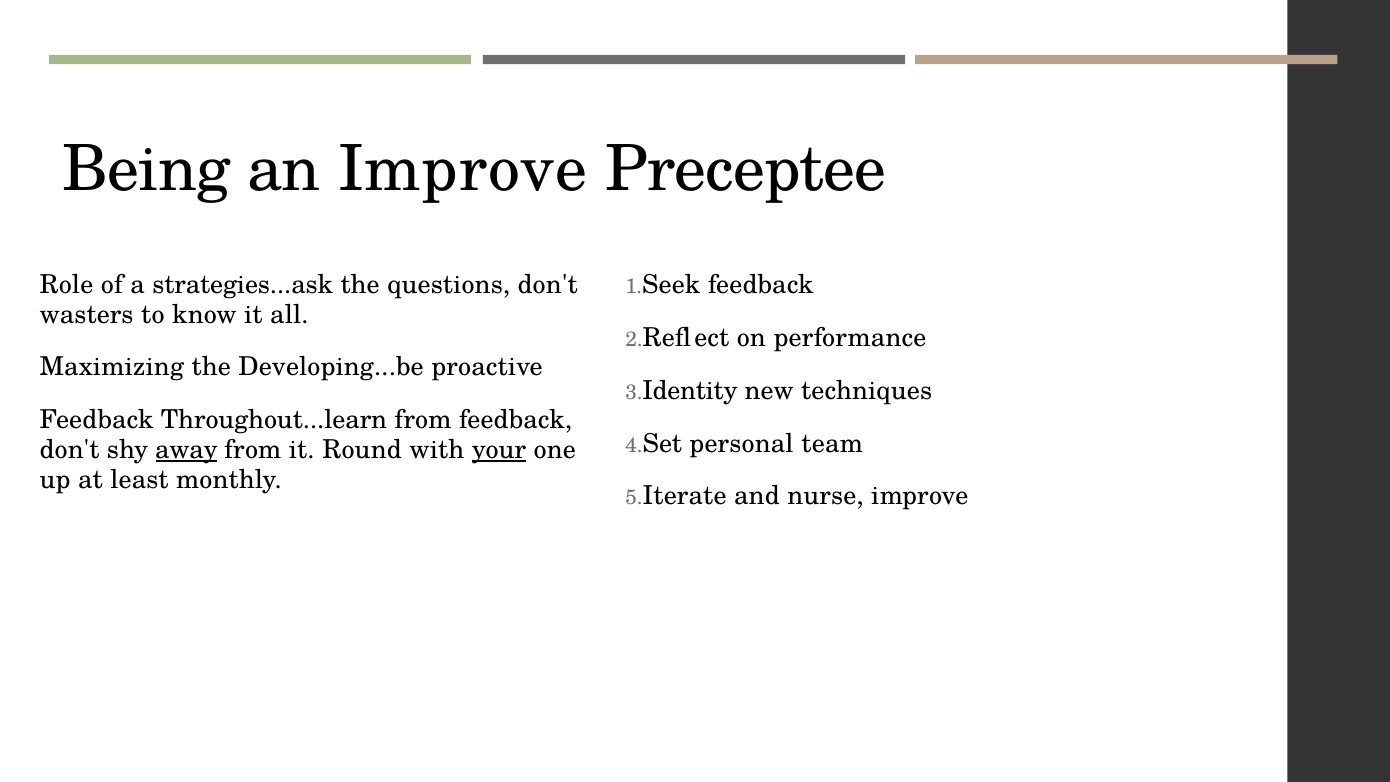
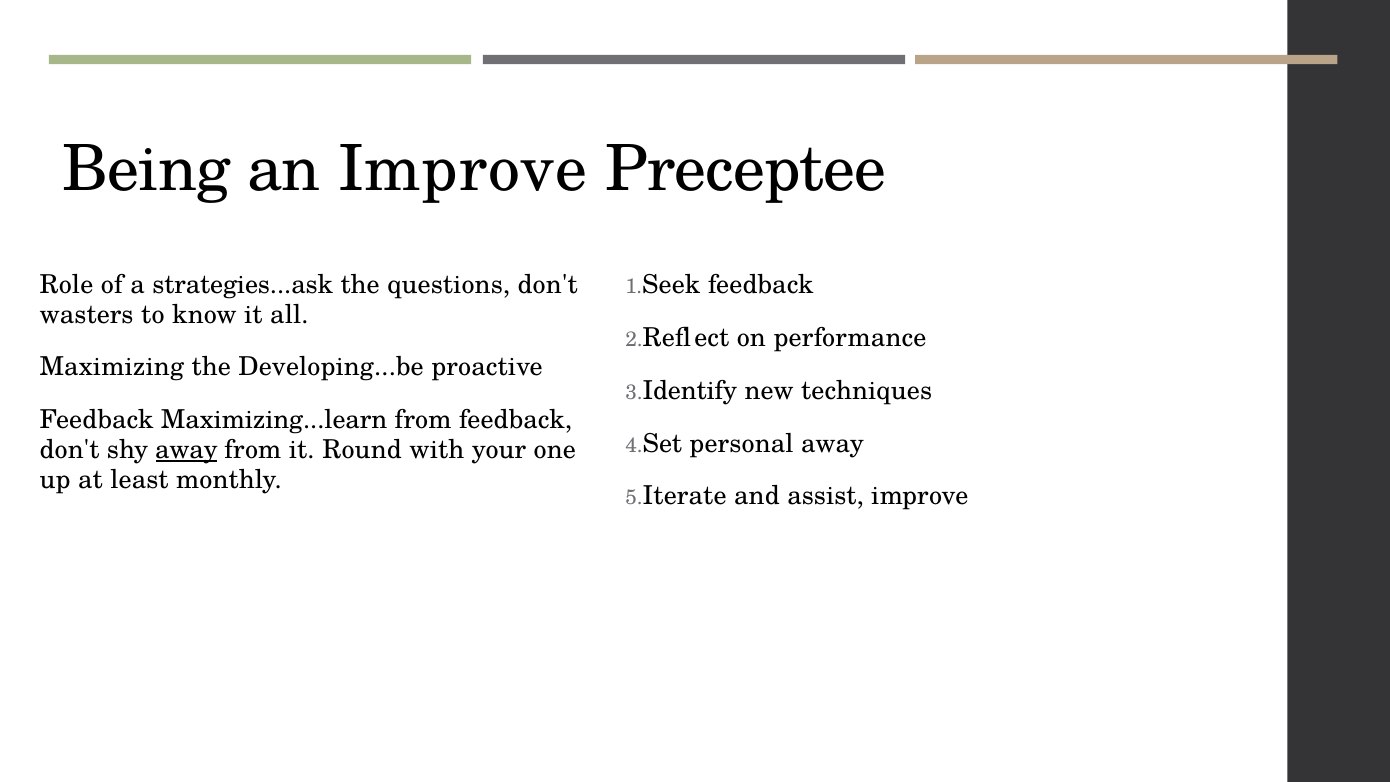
Identity: Identity -> Identify
Throughout...learn: Throughout...learn -> Maximizing...learn
personal team: team -> away
your underline: present -> none
nurse: nurse -> assist
